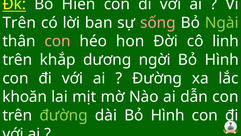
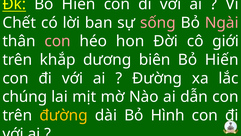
Trên at (19, 23): Trên -> Chết
Ngài colour: light green -> pink
linh: linh -> giới
ngời: ngời -> biên
Hình at (222, 60): Hình -> Hiến
khoăn: khoăn -> chúng
đường at (64, 115) colour: light green -> yellow
